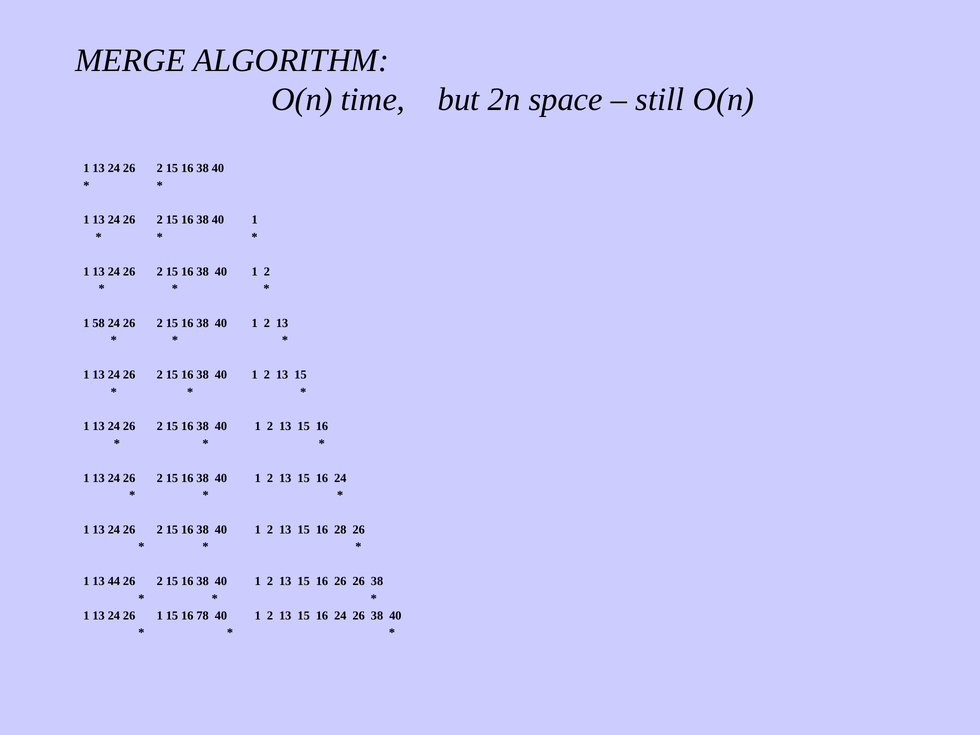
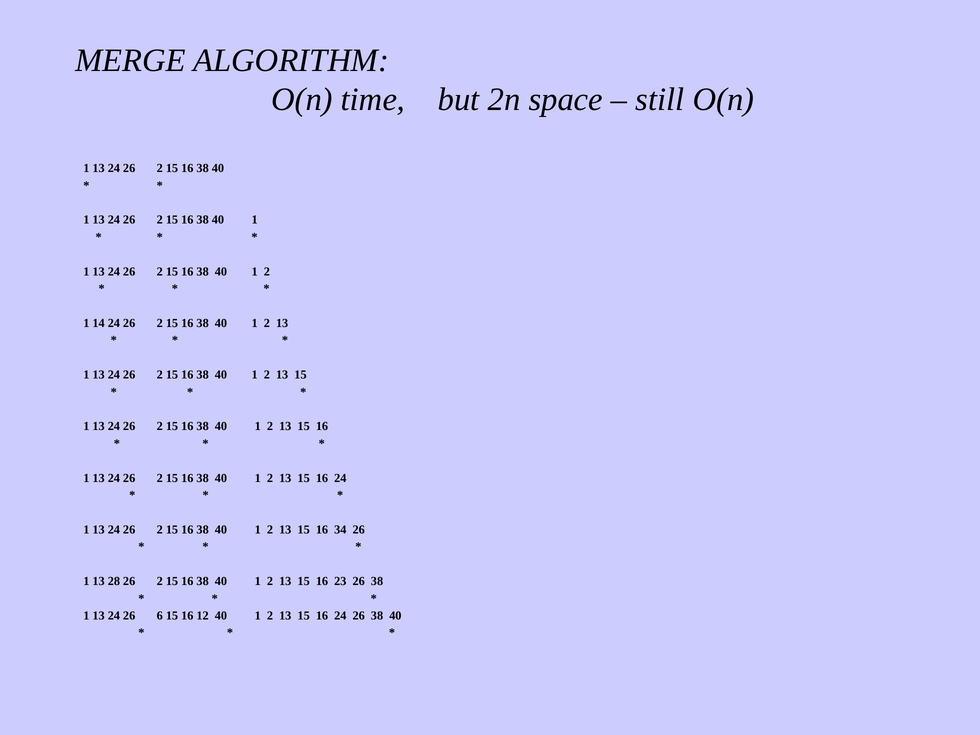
58: 58 -> 14
28: 28 -> 34
44: 44 -> 28
16 26: 26 -> 23
26 1: 1 -> 6
78: 78 -> 12
